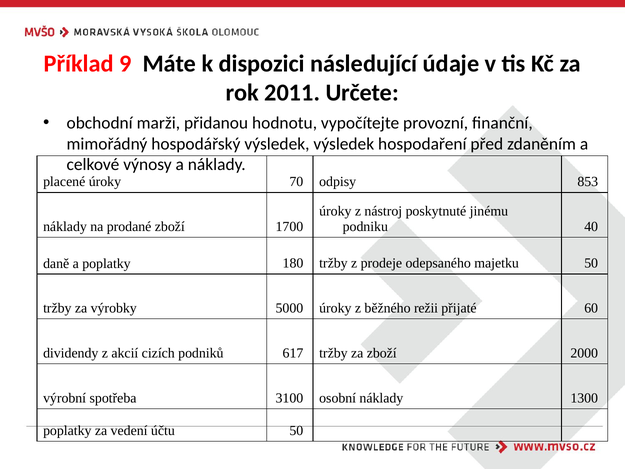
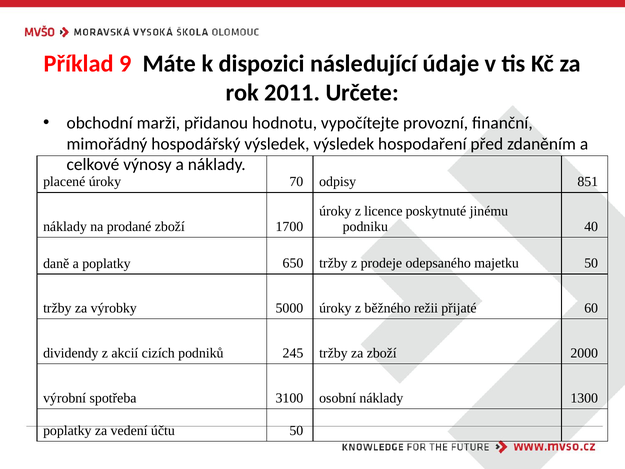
853: 853 -> 851
nástroj: nástroj -> licence
180: 180 -> 650
617: 617 -> 245
